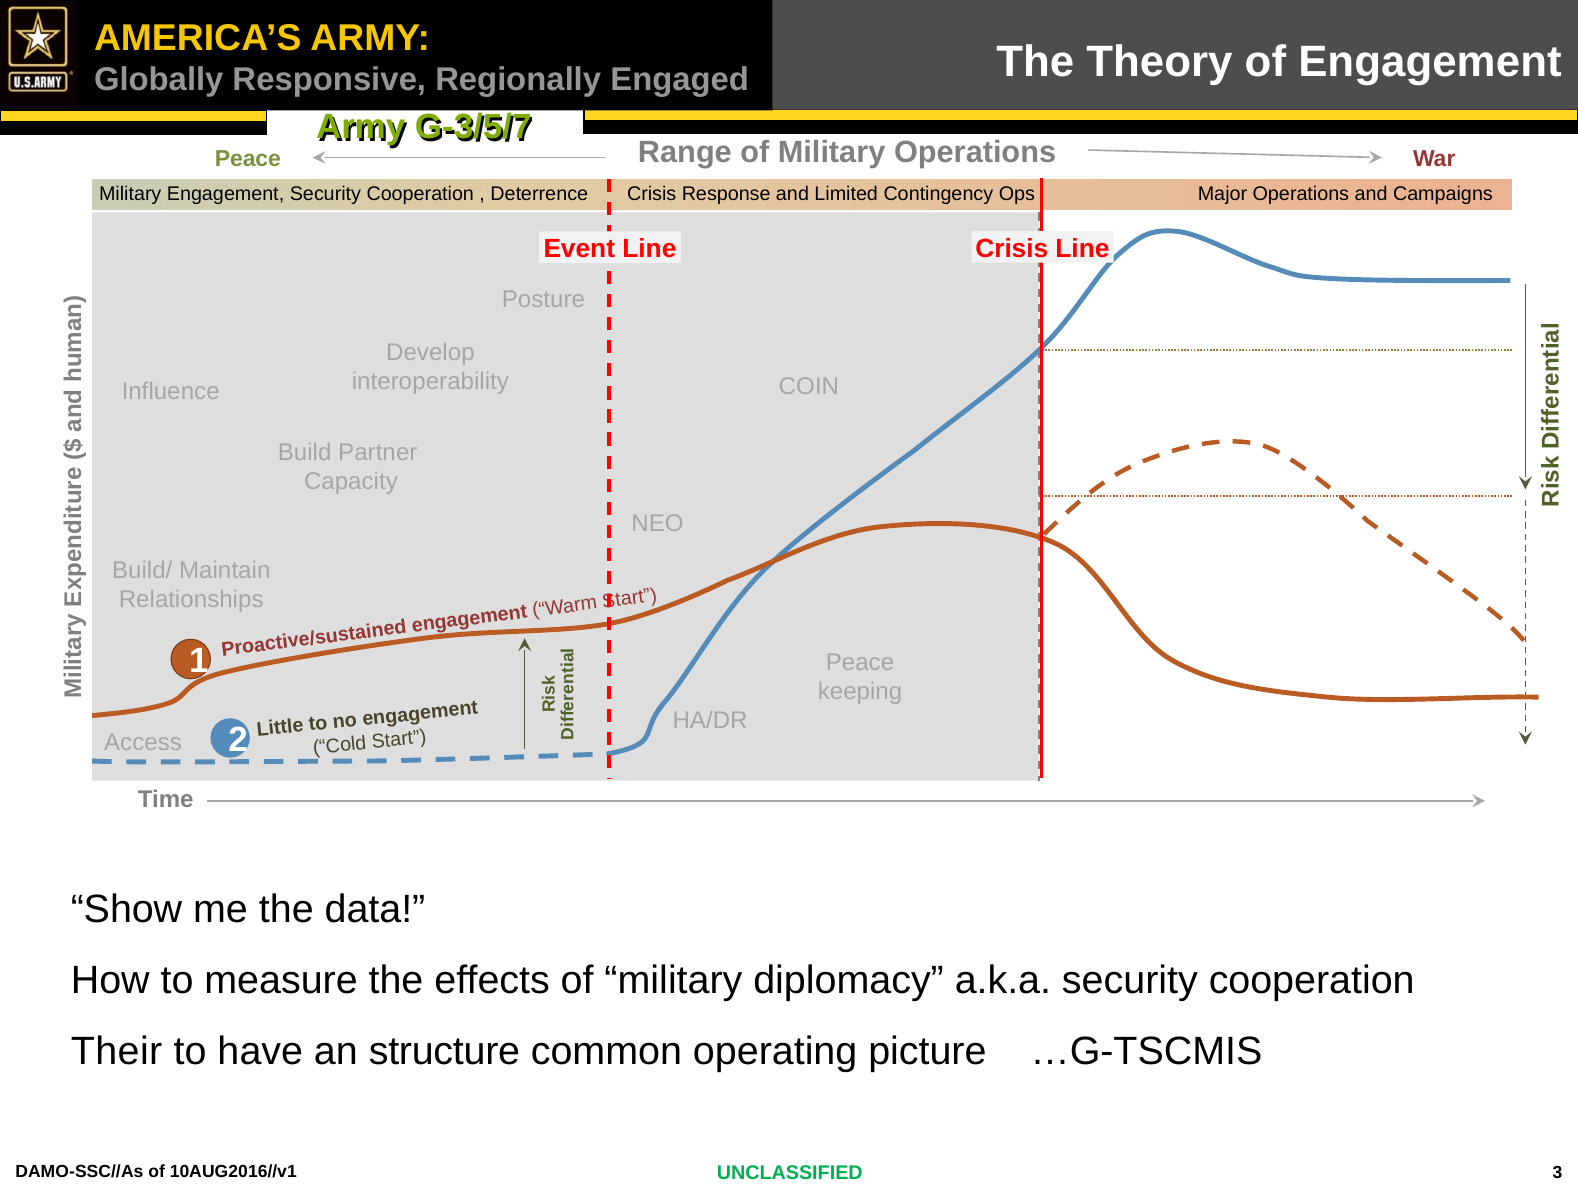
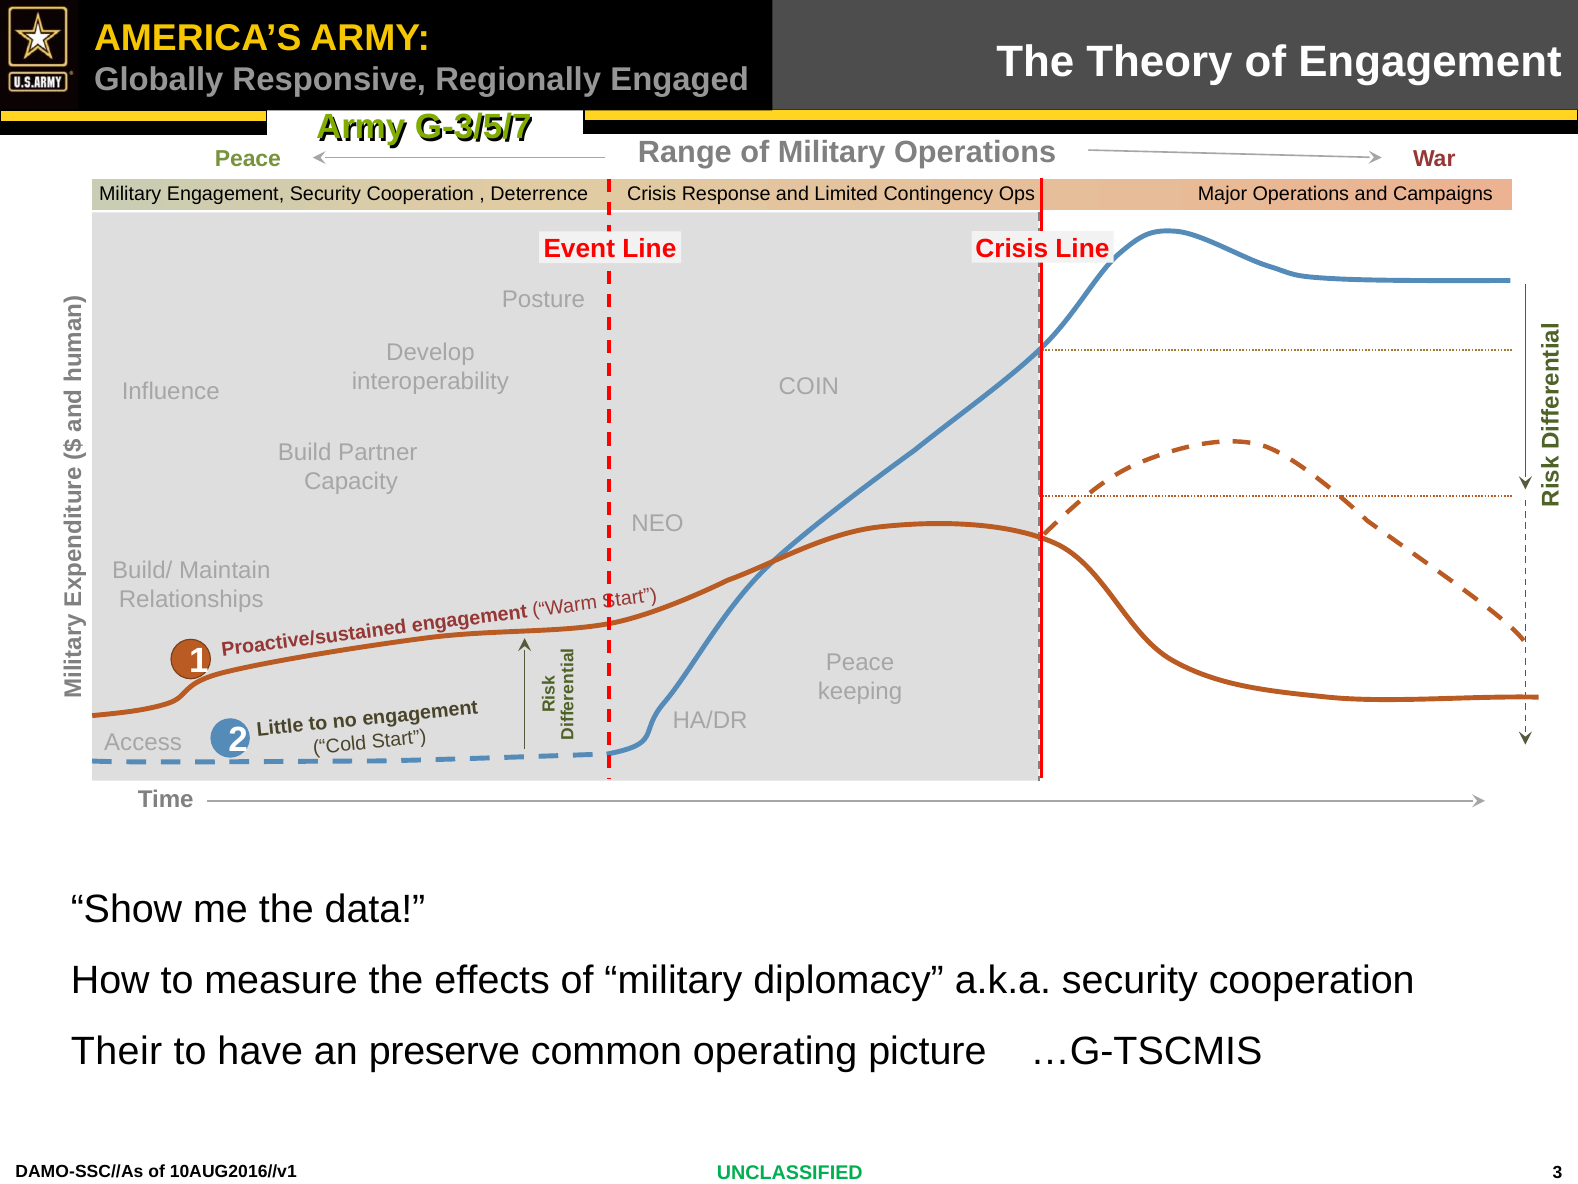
structure: structure -> preserve
